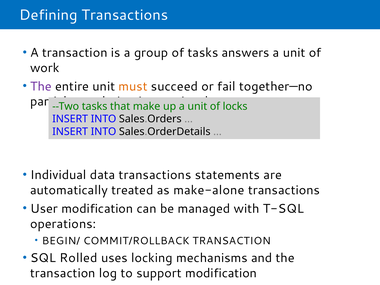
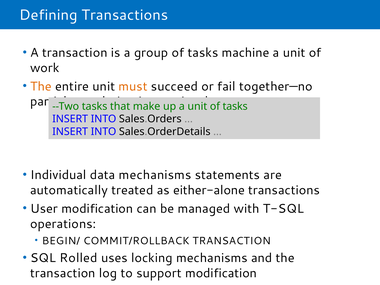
answers: answers -> machine
The at (41, 86) colour: purple -> orange
locks at (235, 106): locks -> tasks
data transactions: transactions -> mechanisms
make-alone: make-alone -> either-alone
